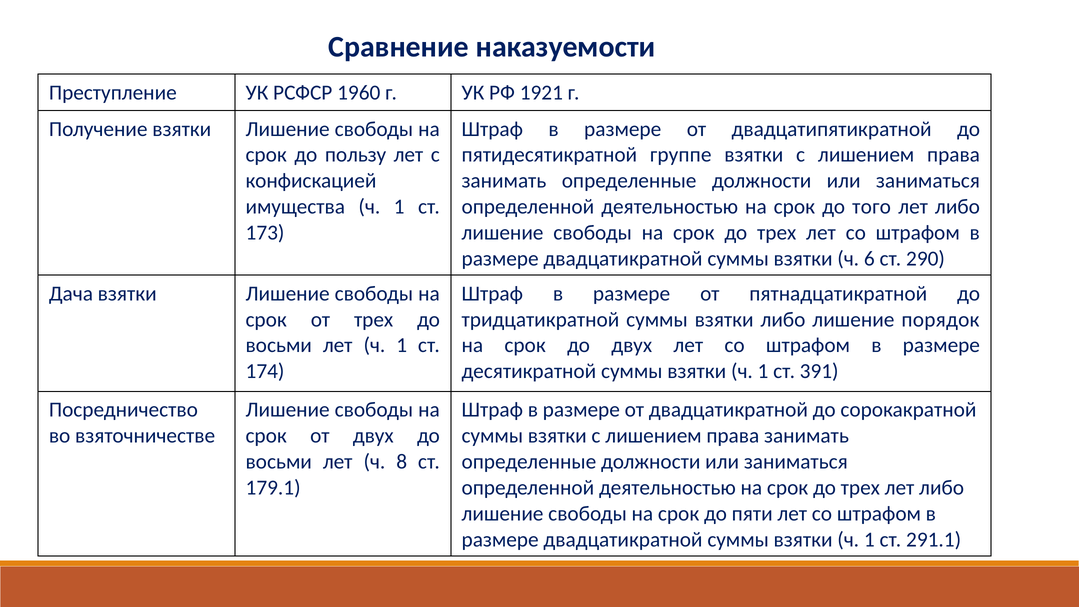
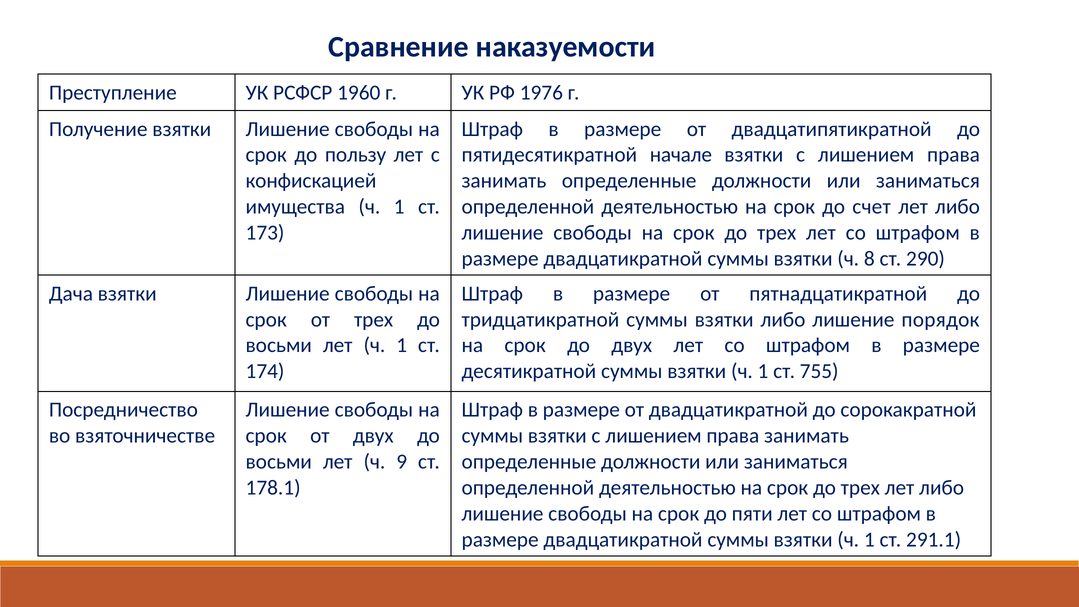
1921: 1921 -> 1976
группе: группе -> начале
того: того -> счет
6: 6 -> 8
391: 391 -> 755
8: 8 -> 9
179.1: 179.1 -> 178.1
